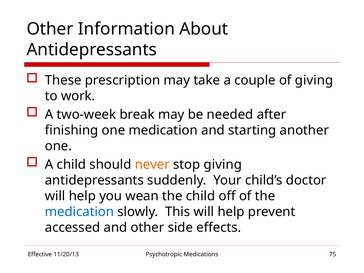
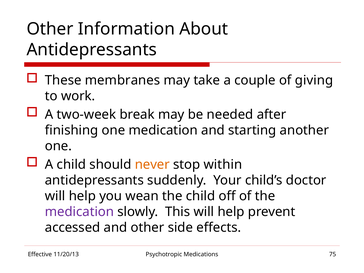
prescription: prescription -> membranes
stop giving: giving -> within
medication at (79, 212) colour: blue -> purple
